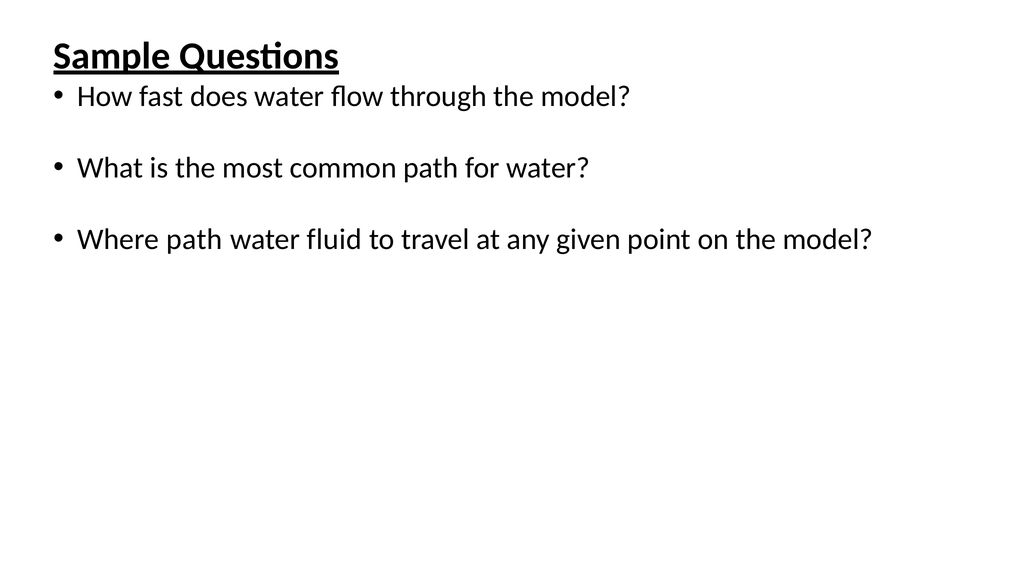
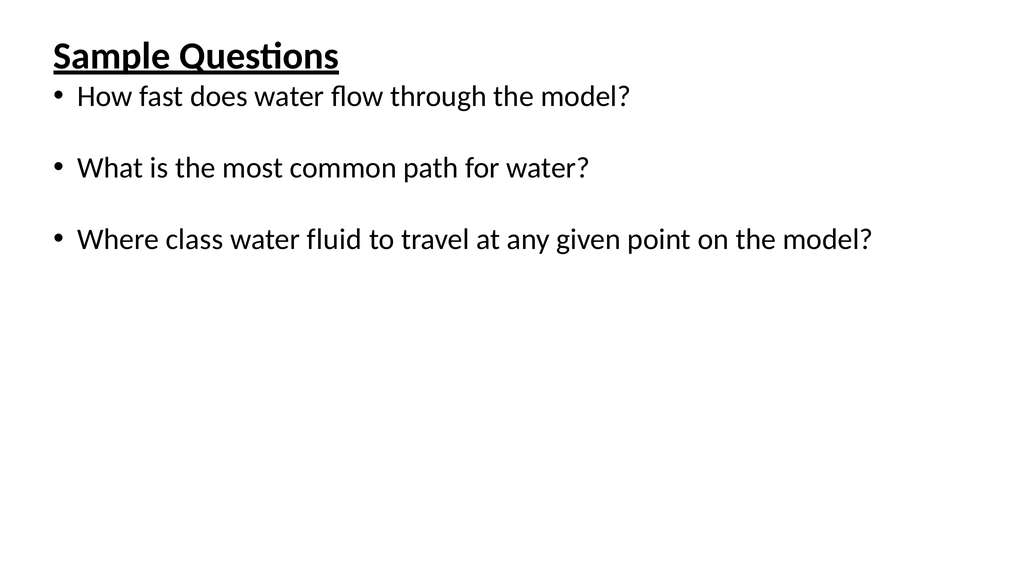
Where path: path -> class
